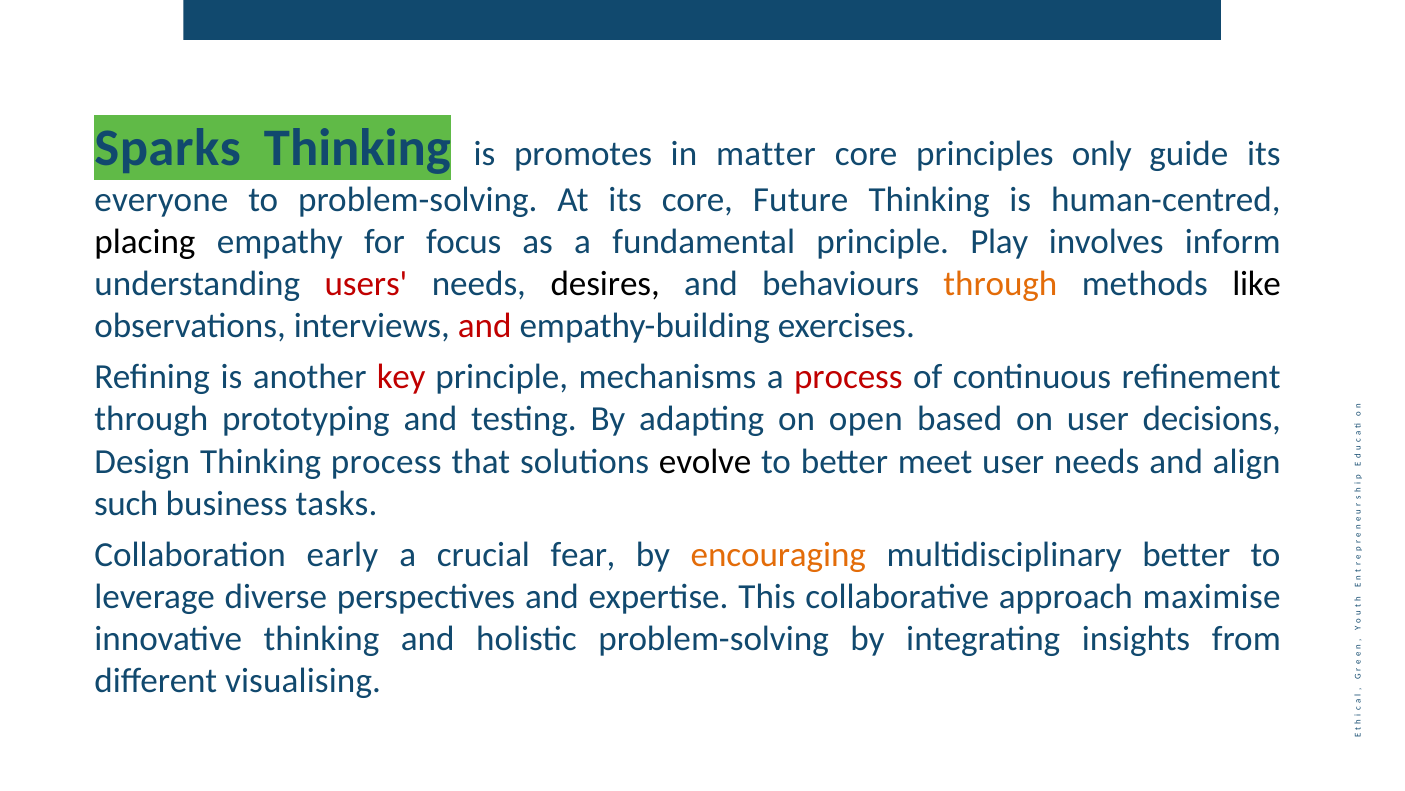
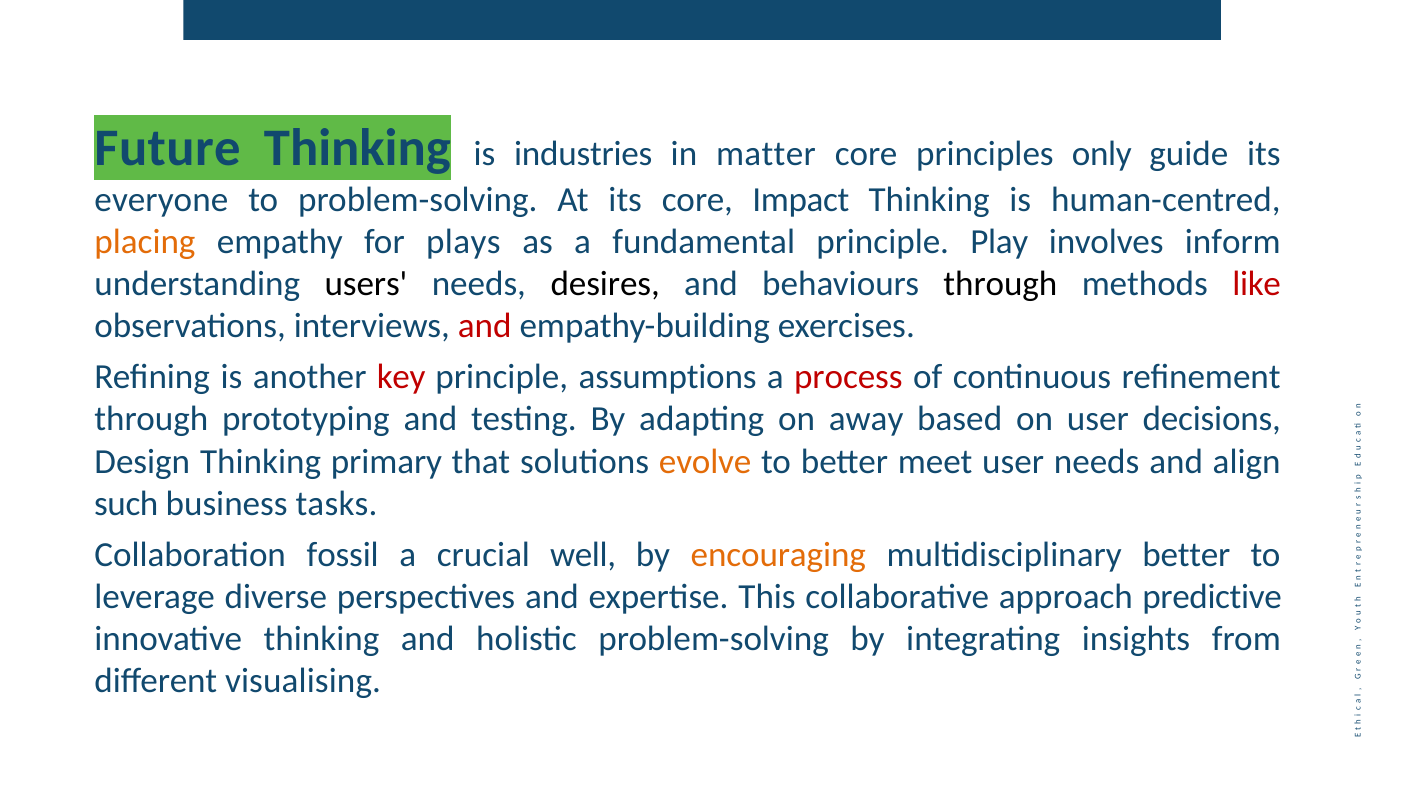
Sparks: Sparks -> Future
promotes: promotes -> industries
Future: Future -> Impact
placing colour: black -> orange
focus: focus -> plays
users colour: red -> black
through at (1000, 284) colour: orange -> black
like colour: black -> red
mechanisms: mechanisms -> assumptions
open: open -> away
Thinking process: process -> primary
evolve colour: black -> orange
early: early -> fossil
fear: fear -> well
maximise: maximise -> predictive
